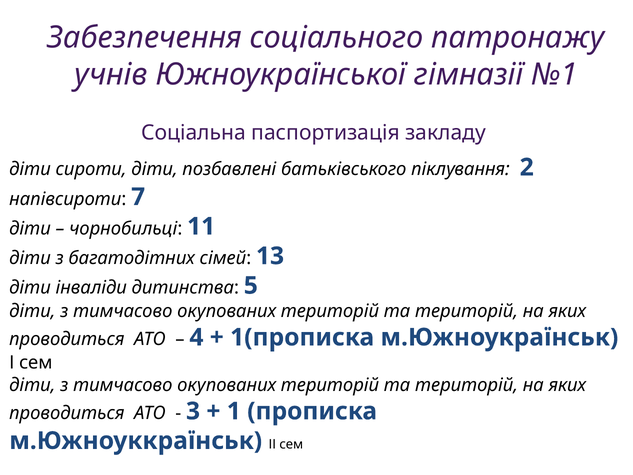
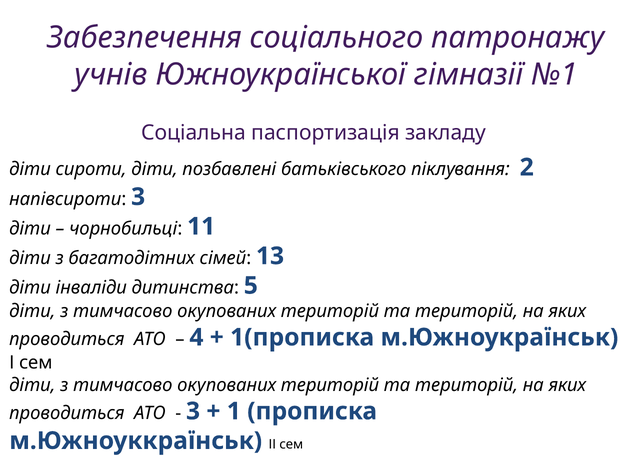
напівсироти 7: 7 -> 3
